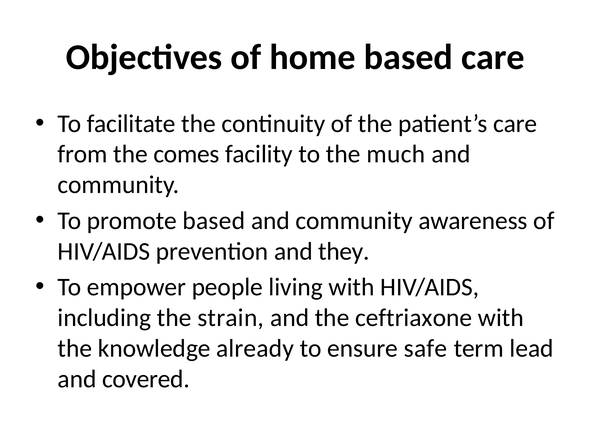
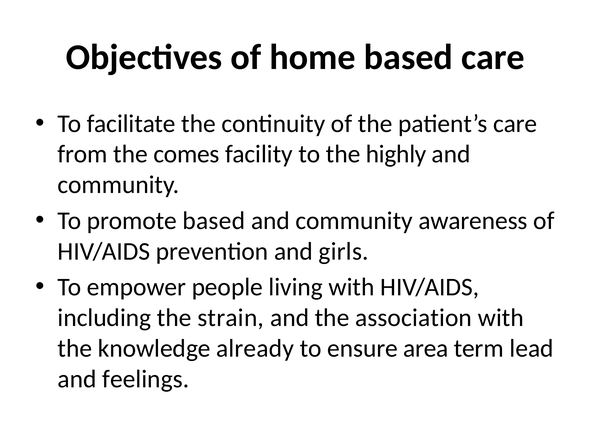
much: much -> highly
they: they -> girls
ceftriaxone: ceftriaxone -> association
safe: safe -> area
covered: covered -> feelings
